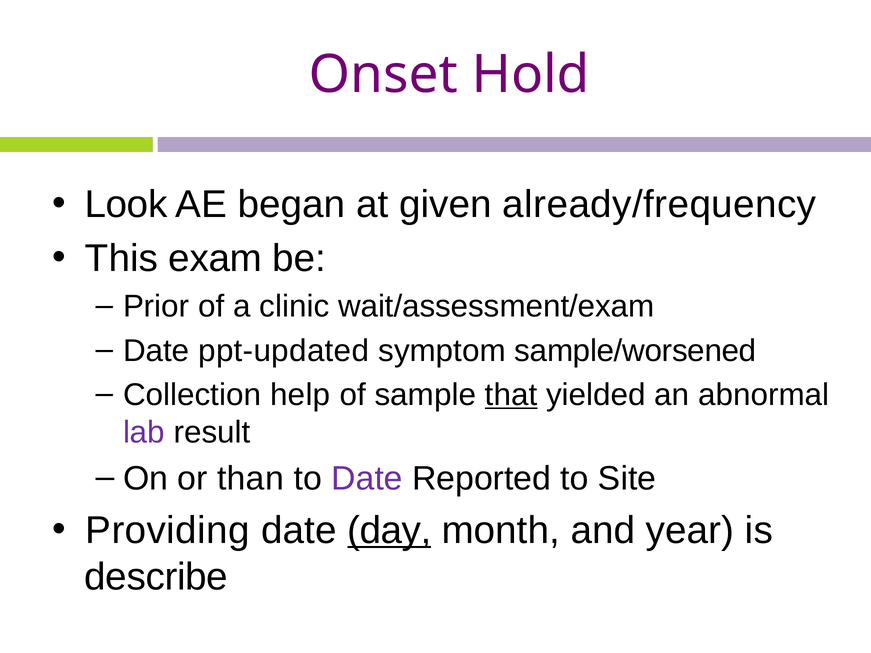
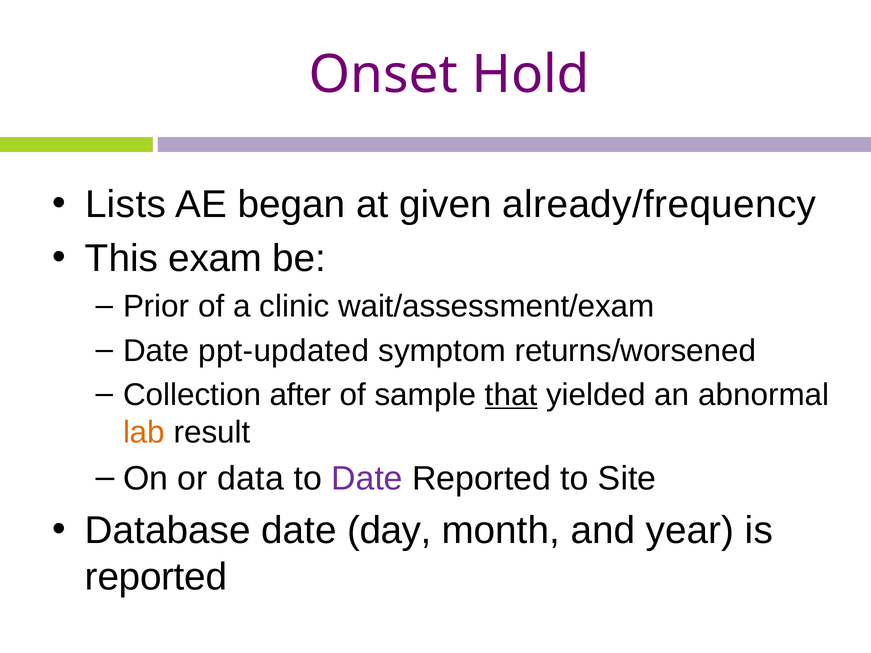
Look: Look -> Lists
sample/worsened: sample/worsened -> returns/worsened
help: help -> after
lab colour: purple -> orange
than: than -> data
Providing: Providing -> Database
day underline: present -> none
describe at (156, 577): describe -> reported
